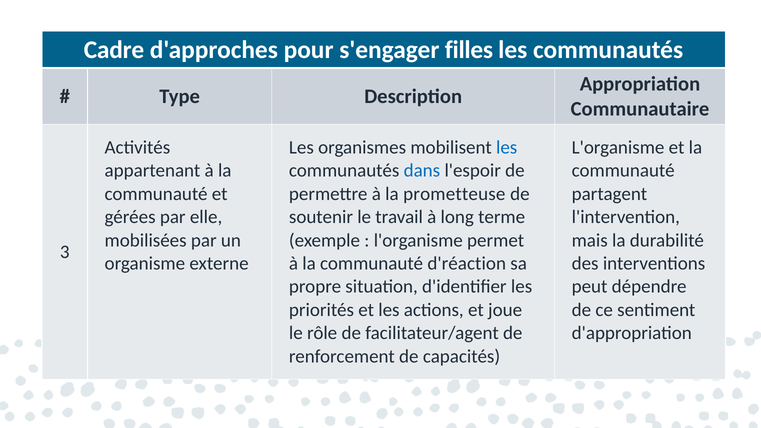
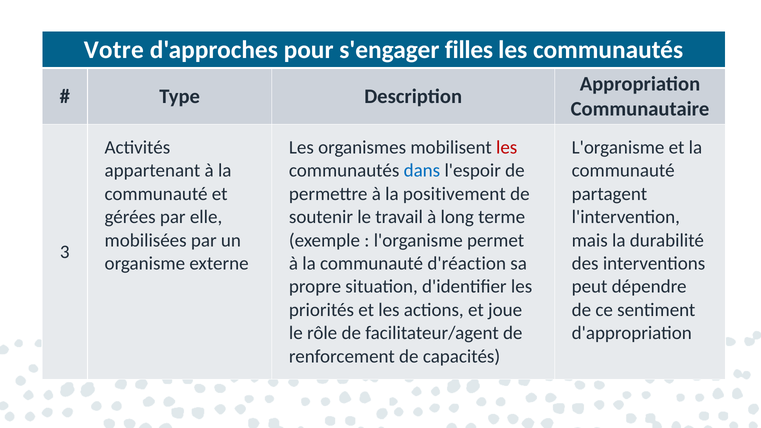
Cadre: Cadre -> Votre
les at (507, 147) colour: blue -> red
prometteuse: prometteuse -> positivement
